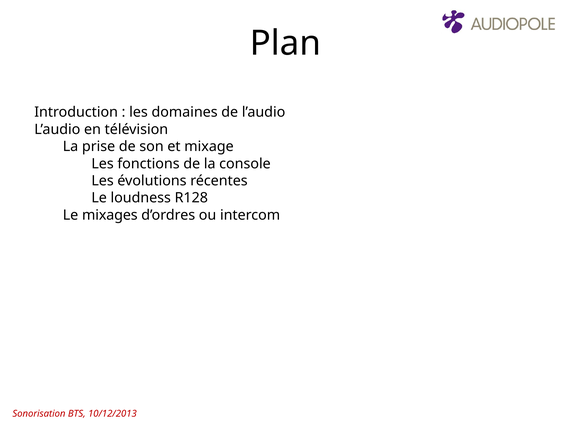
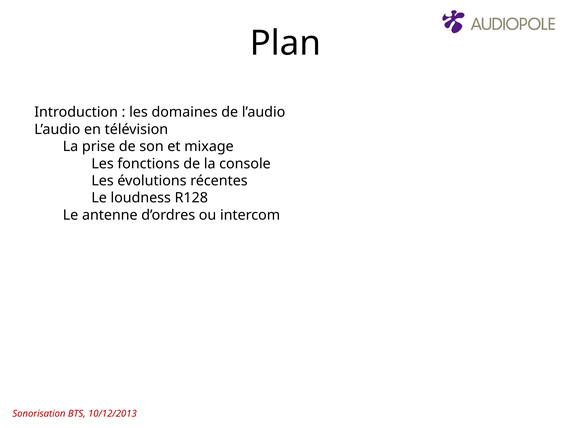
mixages: mixages -> antenne
